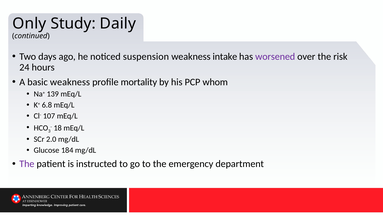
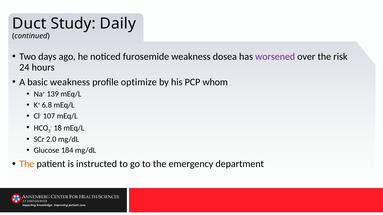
Only: Only -> Duct
suspension: suspension -> furosemide
intake: intake -> dosea
mortality: mortality -> optimize
The at (27, 164) colour: purple -> orange
